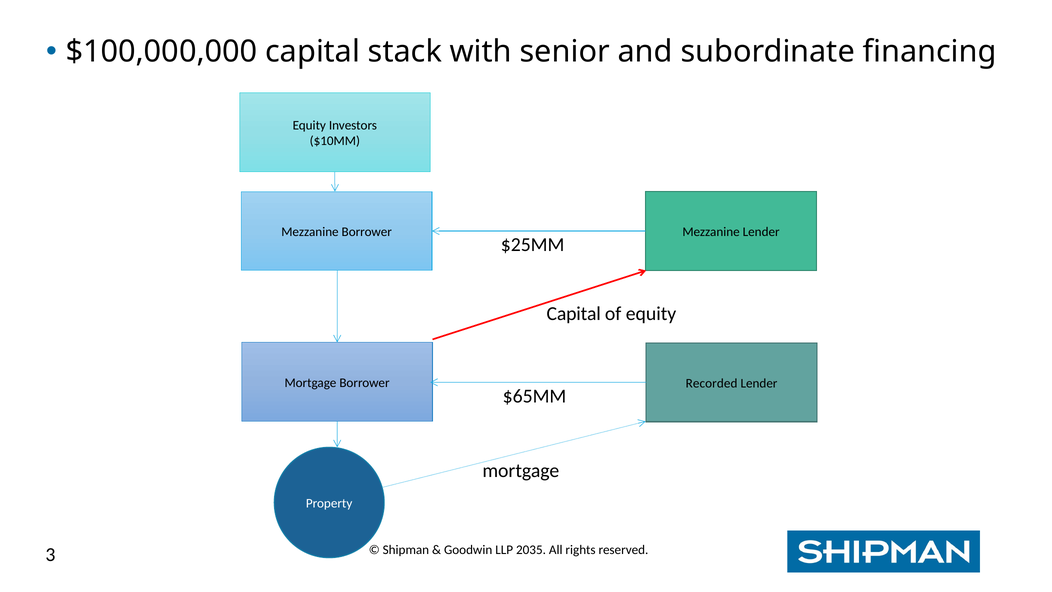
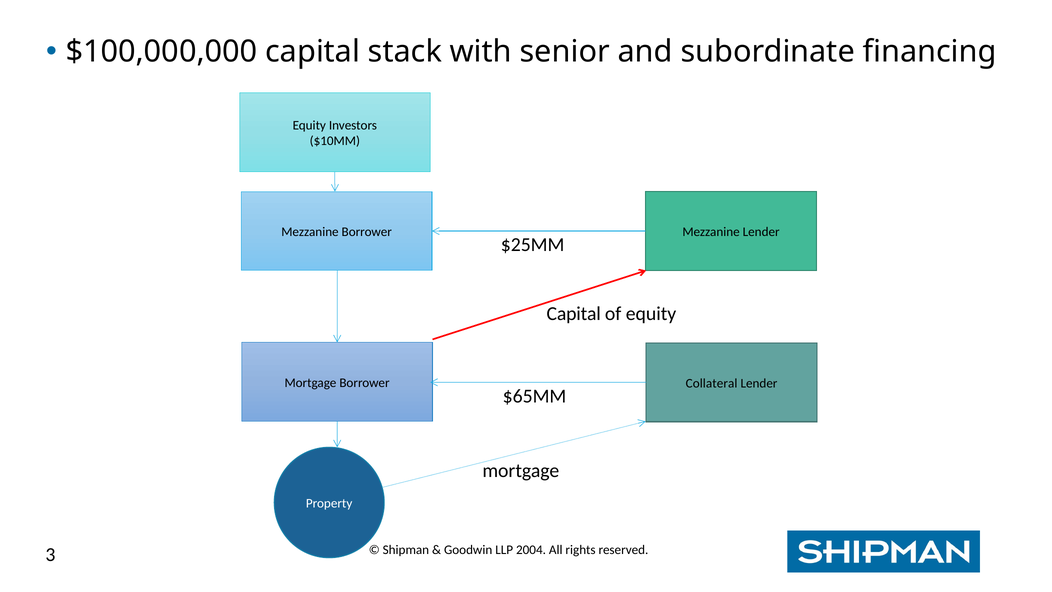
Recorded: Recorded -> Collateral
2035: 2035 -> 2004
